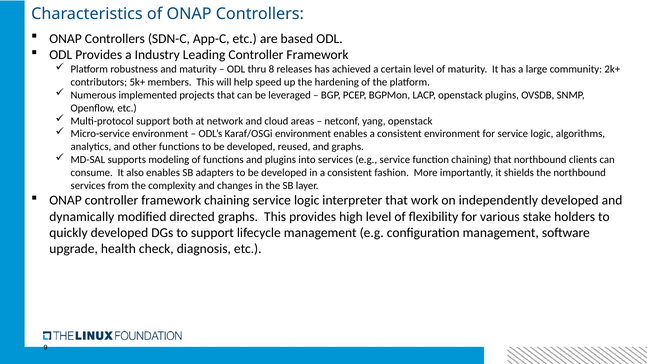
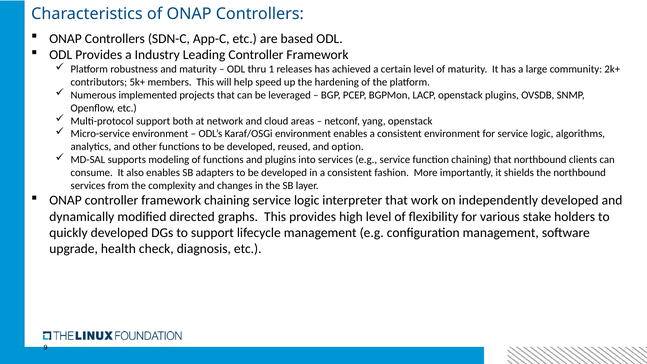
8: 8 -> 1
and graphs: graphs -> option
